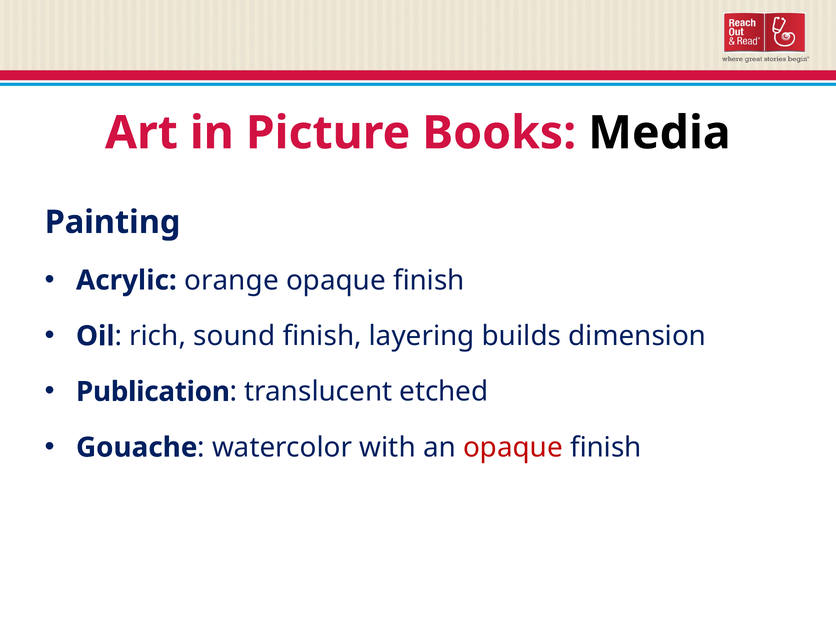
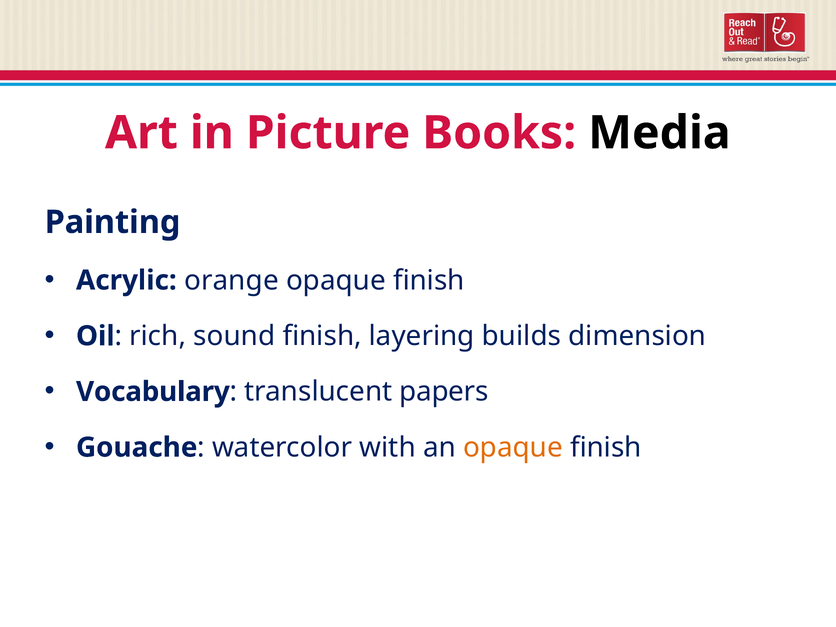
Publication: Publication -> Vocabulary
etched: etched -> papers
opaque at (513, 447) colour: red -> orange
